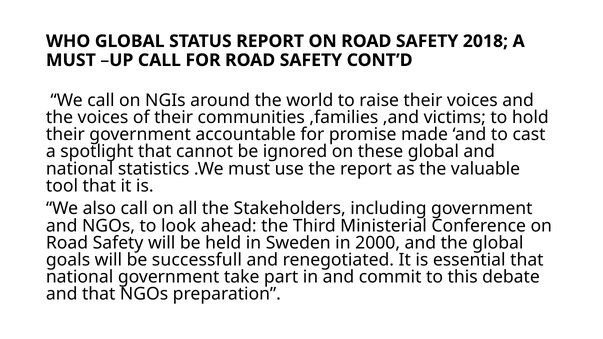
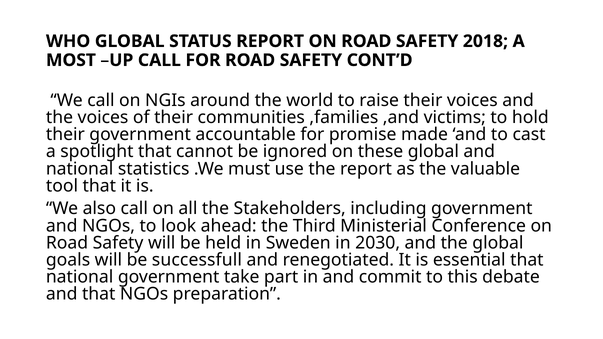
MUST at (71, 60): MUST -> MOST
2000: 2000 -> 2030
